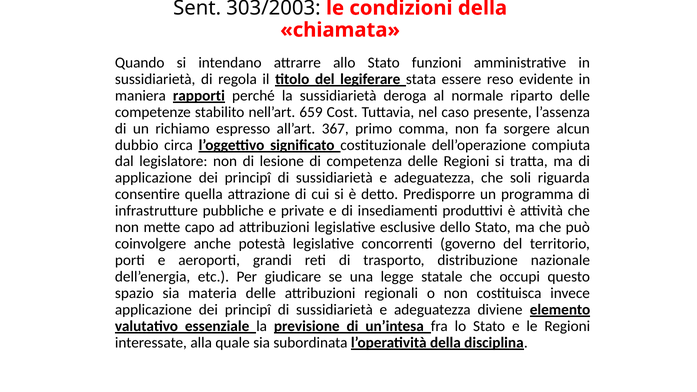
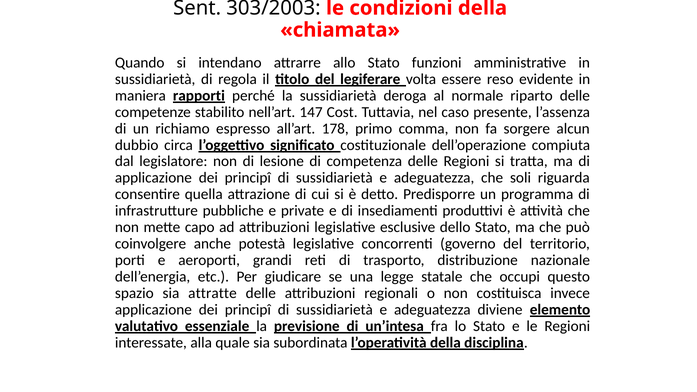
stata: stata -> volta
659: 659 -> 147
367: 367 -> 178
materia: materia -> attratte
